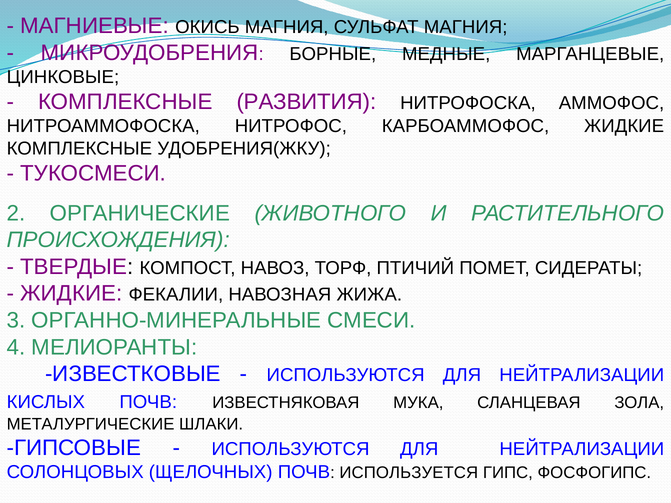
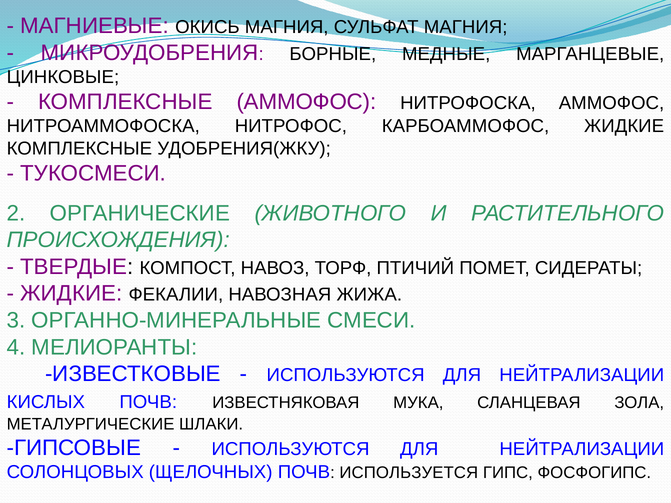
КОМПЛЕКСНЫЕ РАЗВИТИЯ: РАЗВИТИЯ -> АММОФОС
